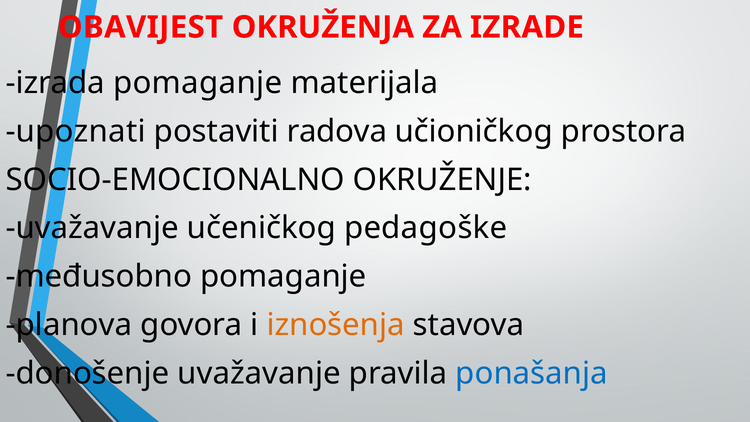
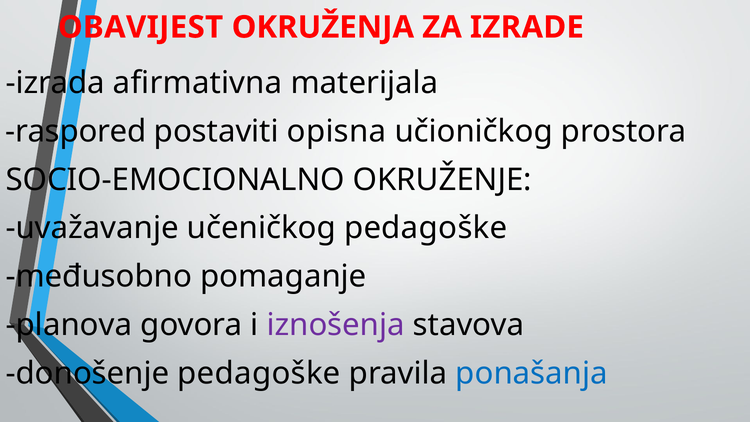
izrada pomaganje: pomaganje -> afirmativna
upoznati: upoznati -> raspored
radova: radova -> opisna
iznošenja colour: orange -> purple
donošenje uvažavanje: uvažavanje -> pedagoške
